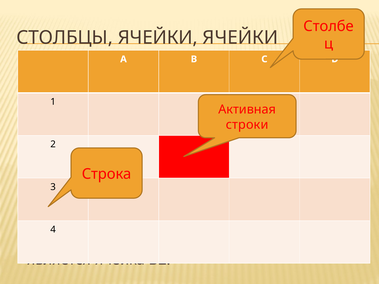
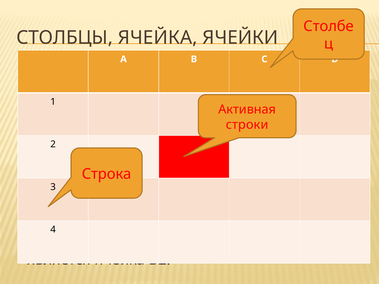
СТОЛБЦЫ ЯЧЕЙКИ: ЯЧЕЙКИ -> ЯЧЕЙКА
